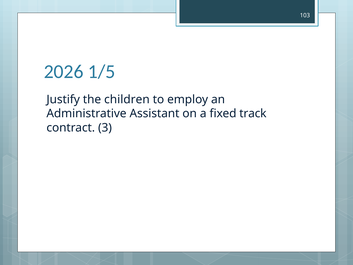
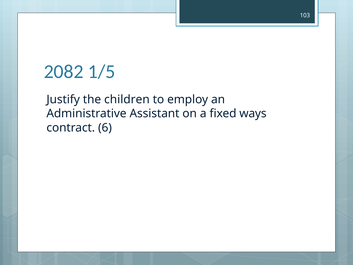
2026: 2026 -> 2082
track: track -> ways
3: 3 -> 6
